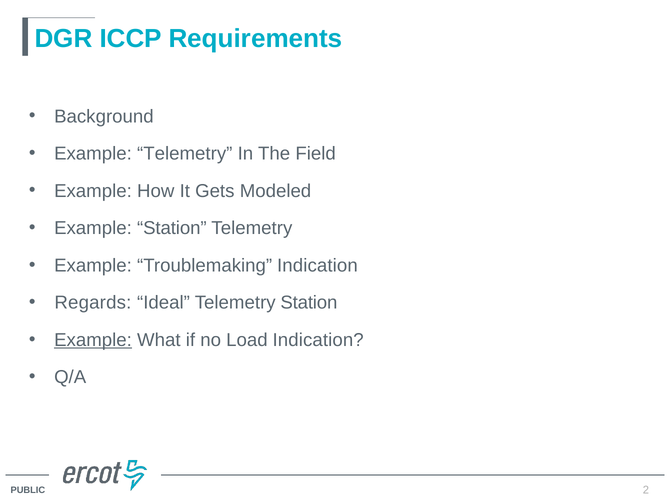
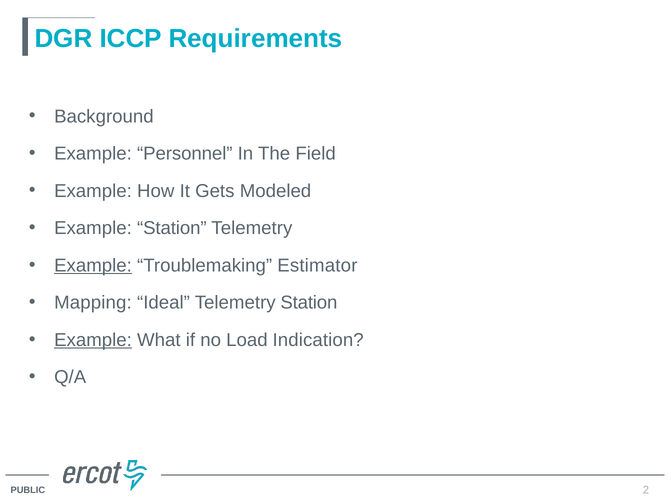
Example Telemetry: Telemetry -> Personnel
Example at (93, 266) underline: none -> present
Troublemaking Indication: Indication -> Estimator
Regards: Regards -> Mapping
